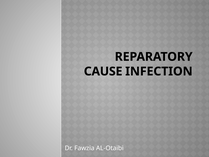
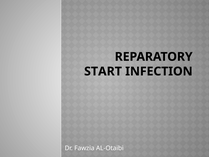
CAUSE: CAUSE -> START
